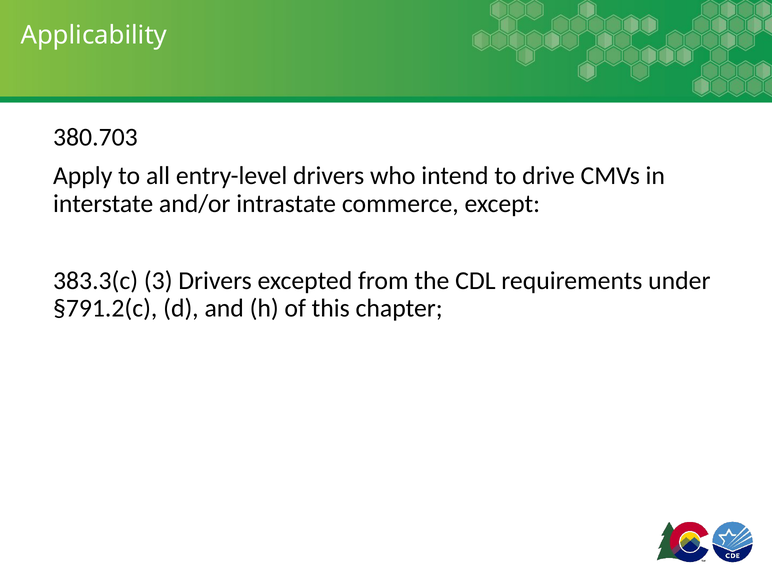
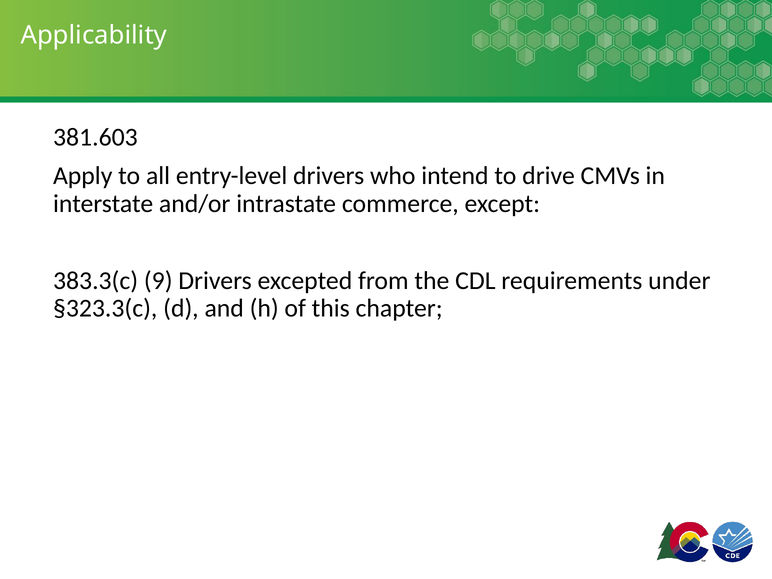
380.703: 380.703 -> 381.603
3: 3 -> 9
§791.2(c: §791.2(c -> §323.3(c
